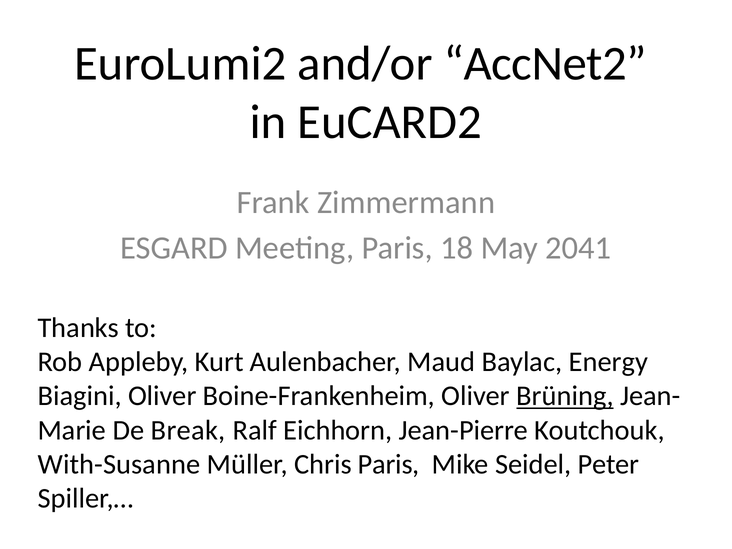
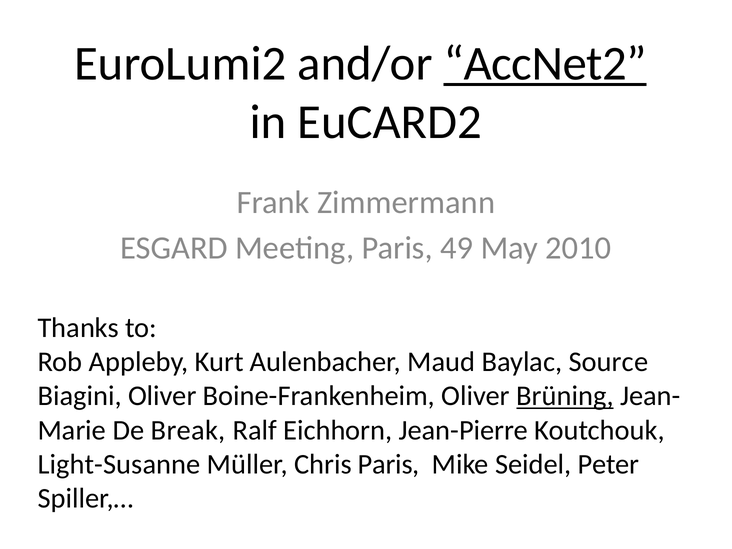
AccNet2 underline: none -> present
18: 18 -> 49
2041: 2041 -> 2010
Energy: Energy -> Source
With-Susanne: With-Susanne -> Light-Susanne
